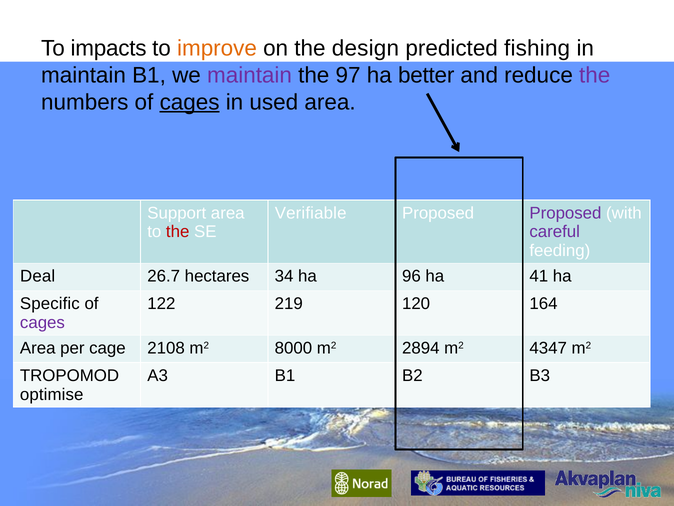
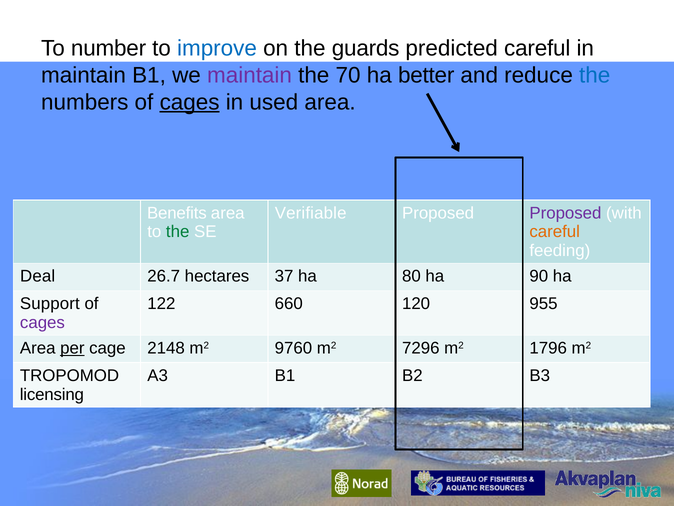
impacts: impacts -> number
improve colour: orange -> blue
design: design -> guards
predicted fishing: fishing -> careful
97: 97 -> 70
the at (595, 75) colour: purple -> blue
Support: Support -> Benefits
the at (178, 232) colour: red -> green
careful at (555, 232) colour: purple -> orange
34: 34 -> 37
96: 96 -> 80
41: 41 -> 90
Specific: Specific -> Support
219: 219 -> 660
164: 164 -> 955
per underline: none -> present
2108: 2108 -> 2148
8000: 8000 -> 9760
2894: 2894 -> 7296
4347: 4347 -> 1796
optimise: optimise -> licensing
